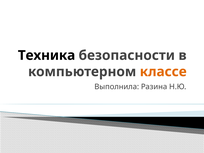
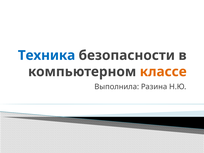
Техника colour: black -> blue
